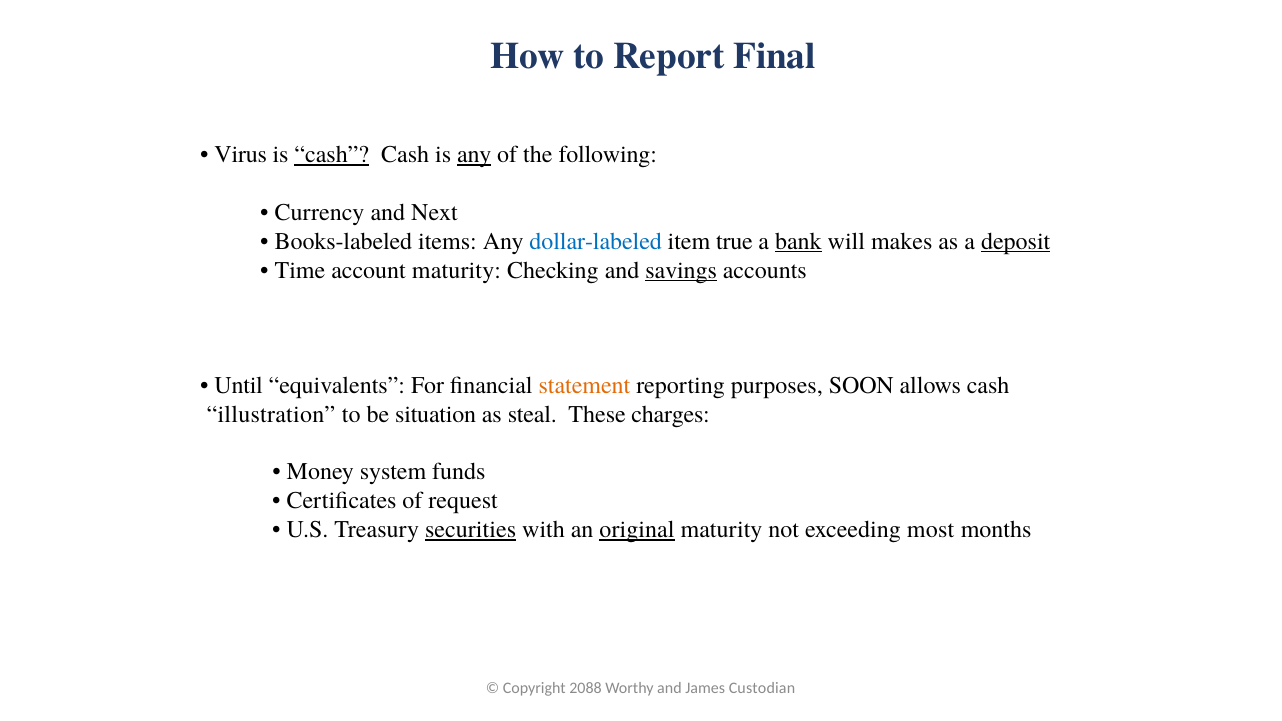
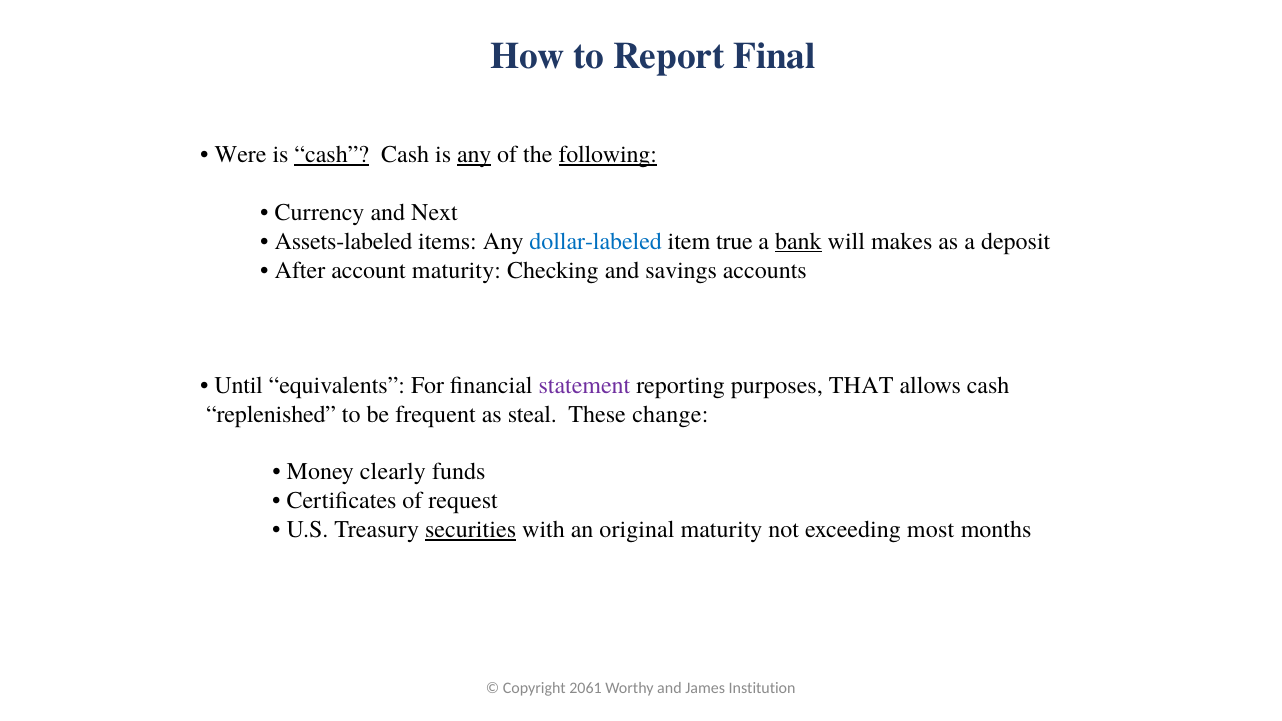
Virus: Virus -> Were
following underline: none -> present
Books-labeled: Books-labeled -> Assets-labeled
deposit underline: present -> none
Time: Time -> After
savings underline: present -> none
statement colour: orange -> purple
SOON: SOON -> THAT
illustration: illustration -> replenished
situation: situation -> frequent
charges: charges -> change
system: system -> clearly
original underline: present -> none
2088: 2088 -> 2061
Custodian: Custodian -> Institution
